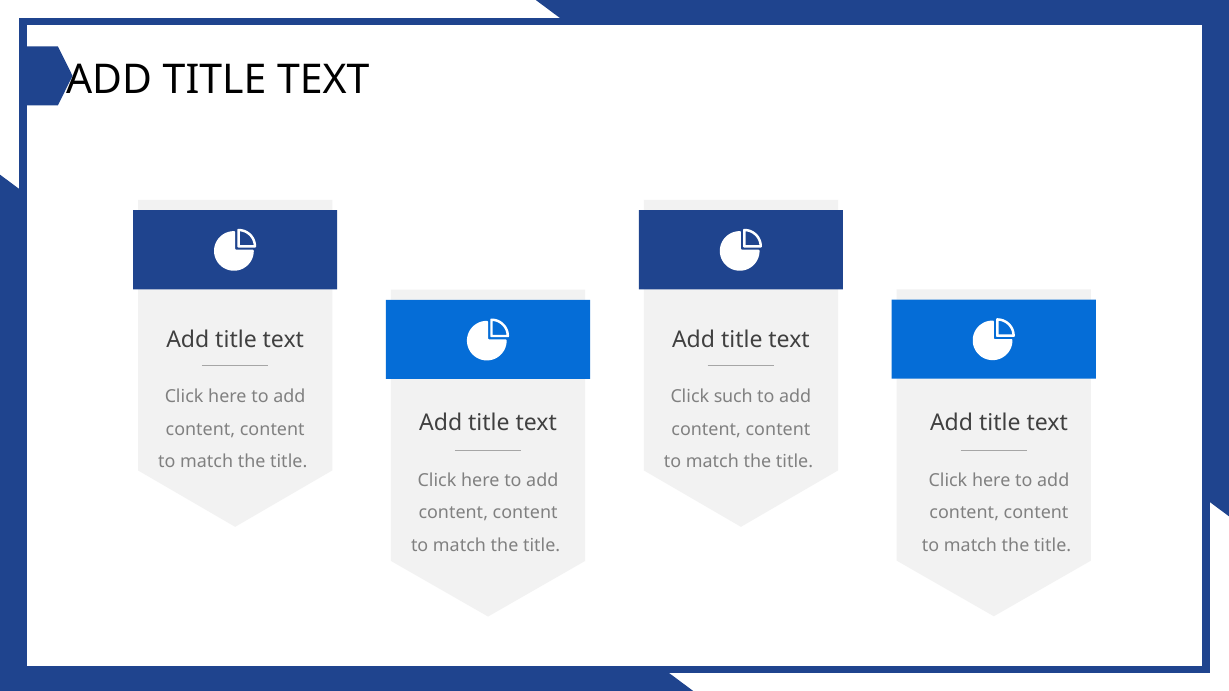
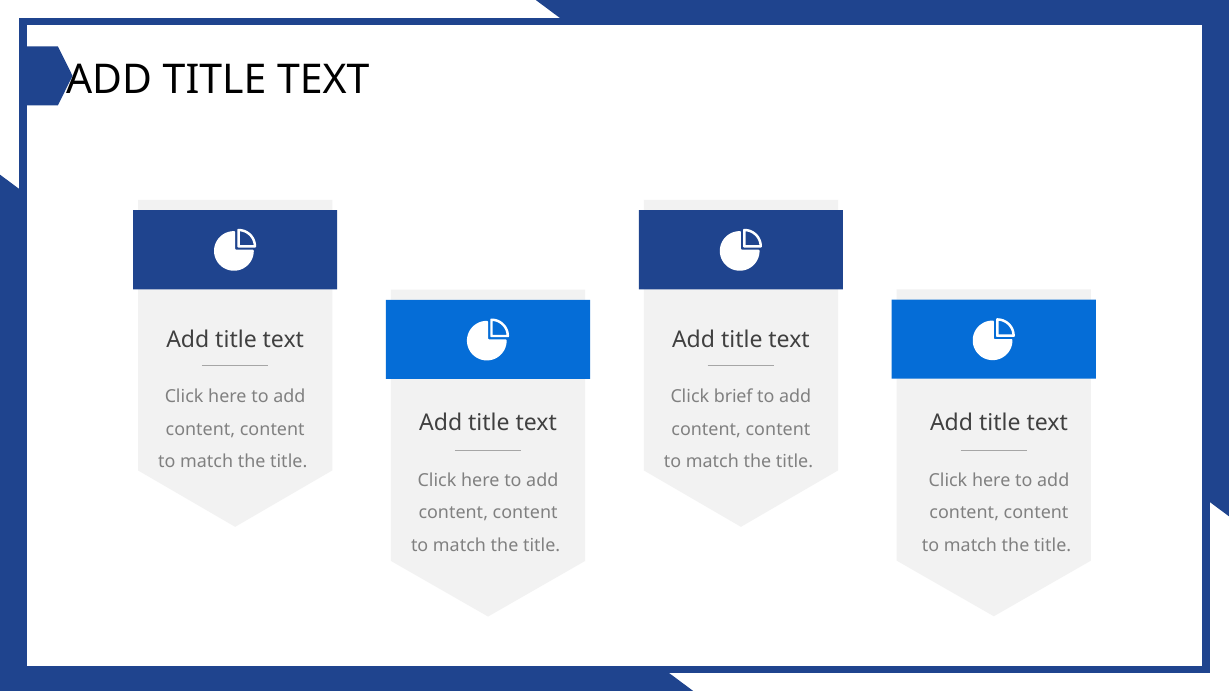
such: such -> brief
